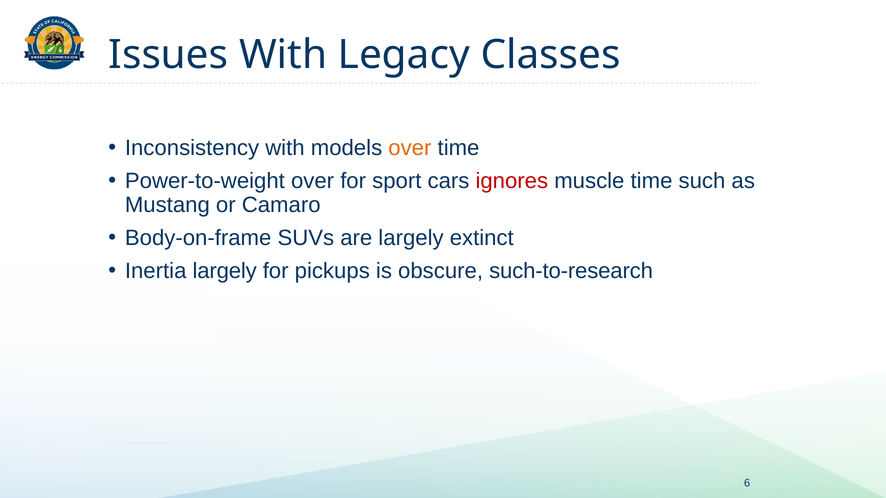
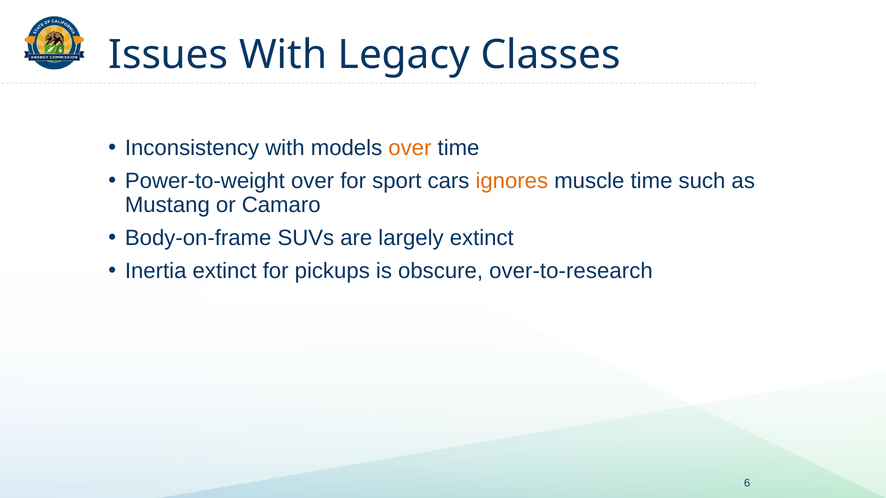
ignores colour: red -> orange
Inertia largely: largely -> extinct
such-to-research: such-to-research -> over-to-research
